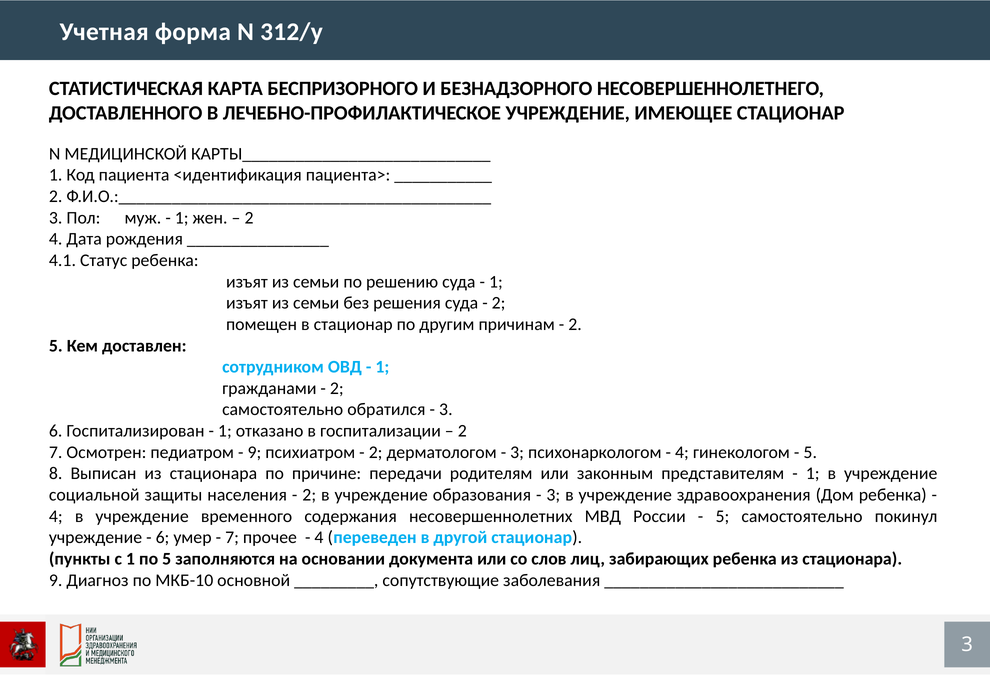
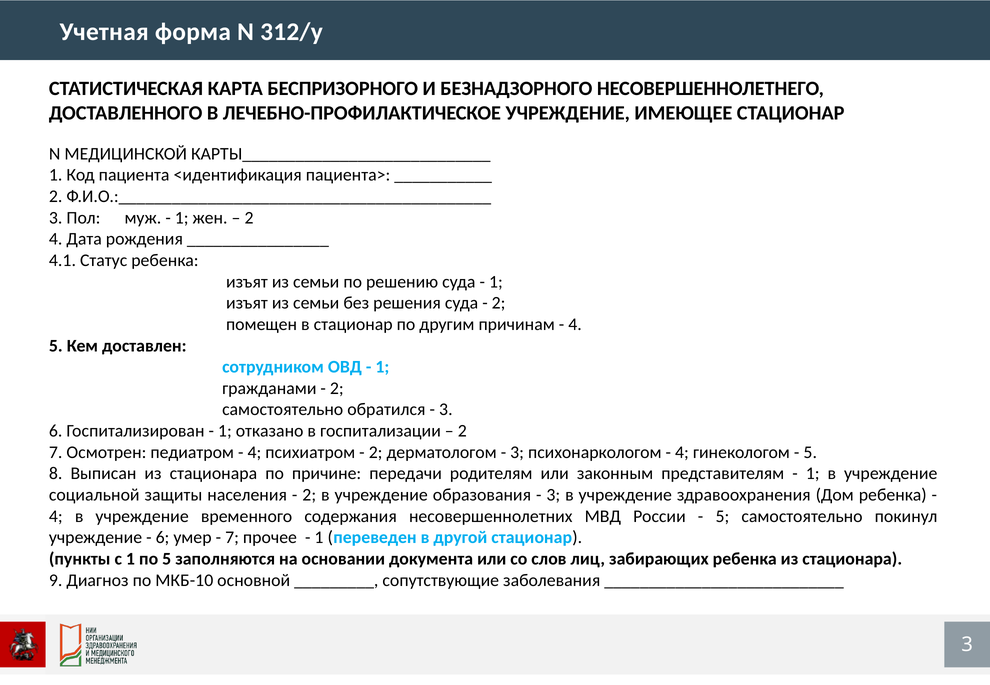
2 at (575, 325): 2 -> 4
9 at (254, 453): 9 -> 4
4 at (319, 538): 4 -> 1
